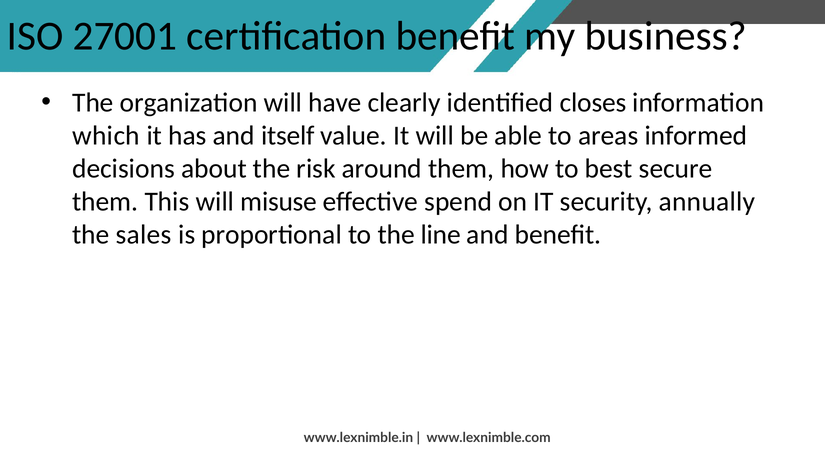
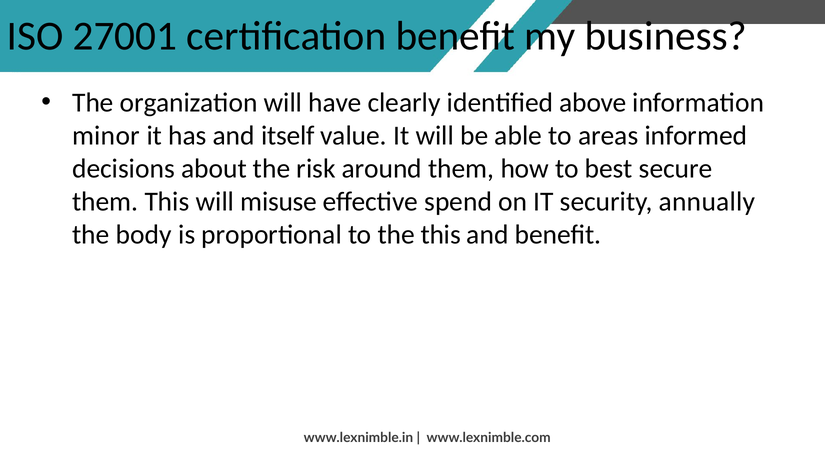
closes: closes -> above
which: which -> minor
sales: sales -> body
the line: line -> this
